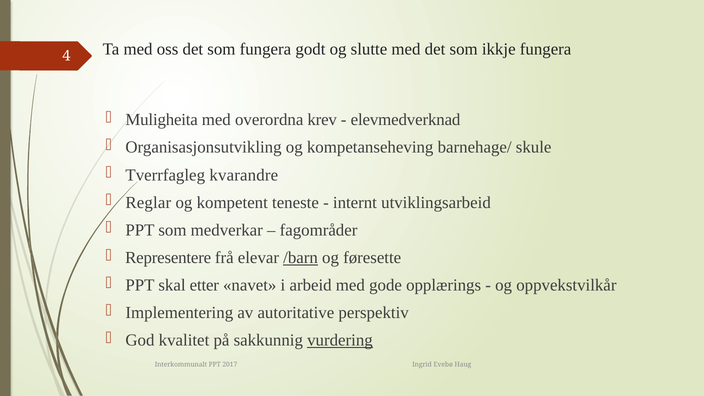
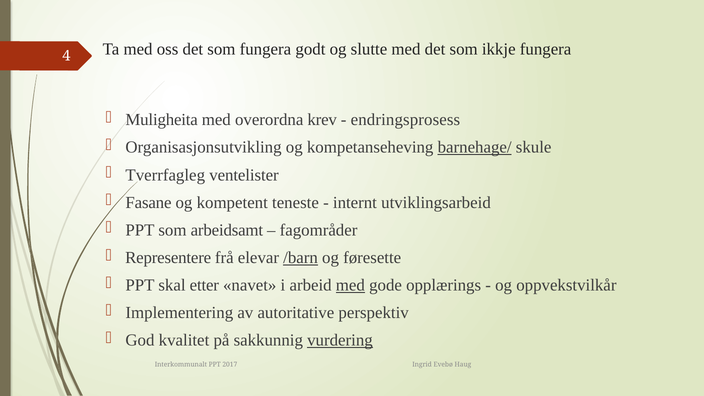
elevmedverknad: elevmedverknad -> endringsprosess
barnehage/ underline: none -> present
kvarandre: kvarandre -> ventelister
Reglar: Reglar -> Fasane
medverkar: medverkar -> arbeidsamt
med at (350, 285) underline: none -> present
